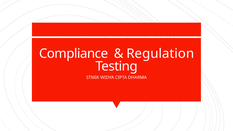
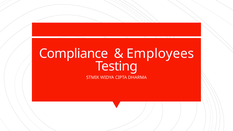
Regulation: Regulation -> Employees
